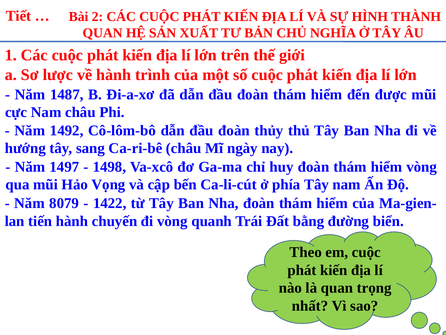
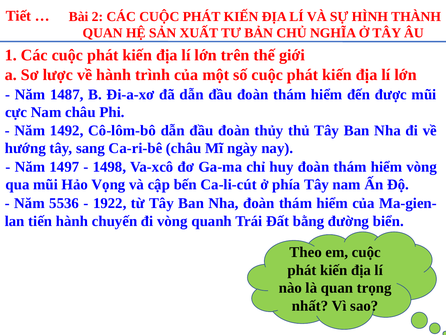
8079: 8079 -> 5536
1422: 1422 -> 1922
